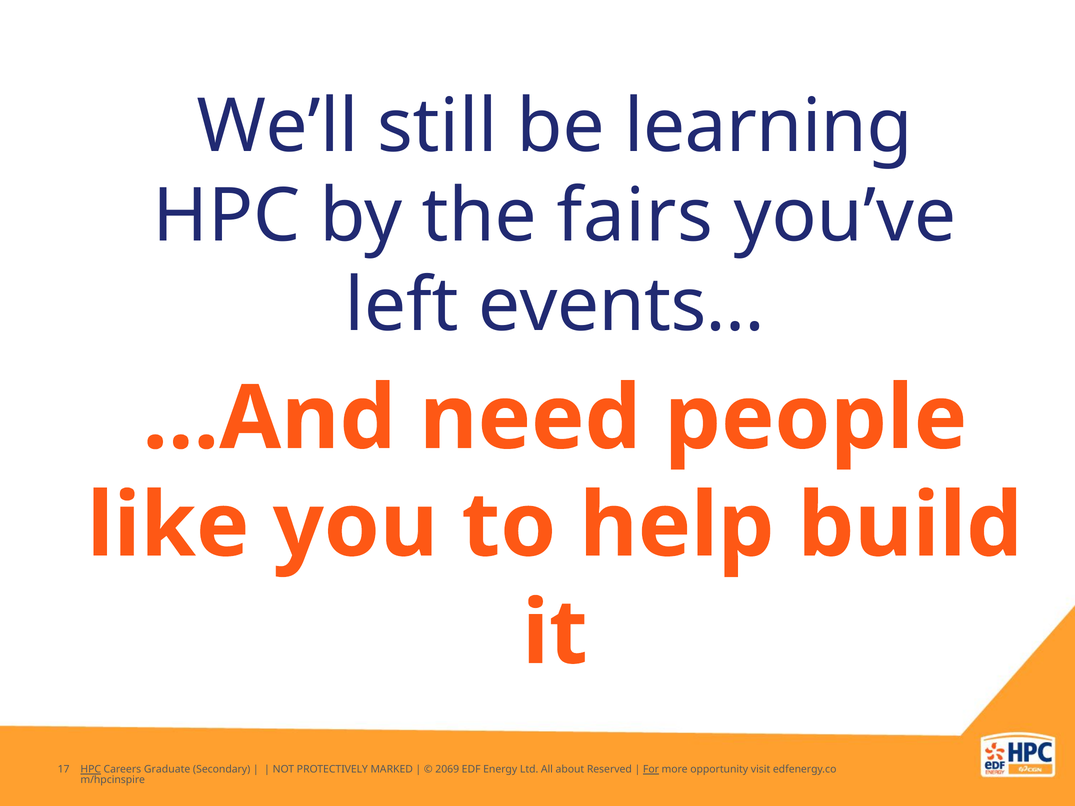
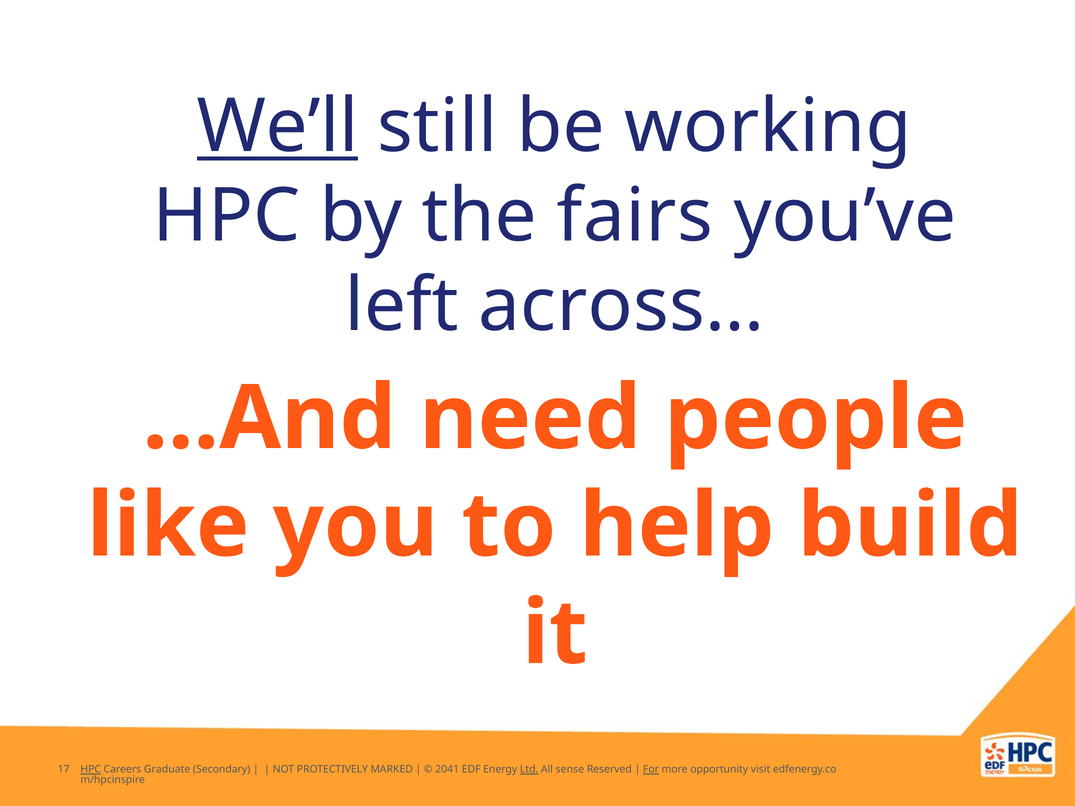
We’ll underline: none -> present
learning: learning -> working
events…: events… -> across…
2069: 2069 -> 2041
Ltd underline: none -> present
about: about -> sense
